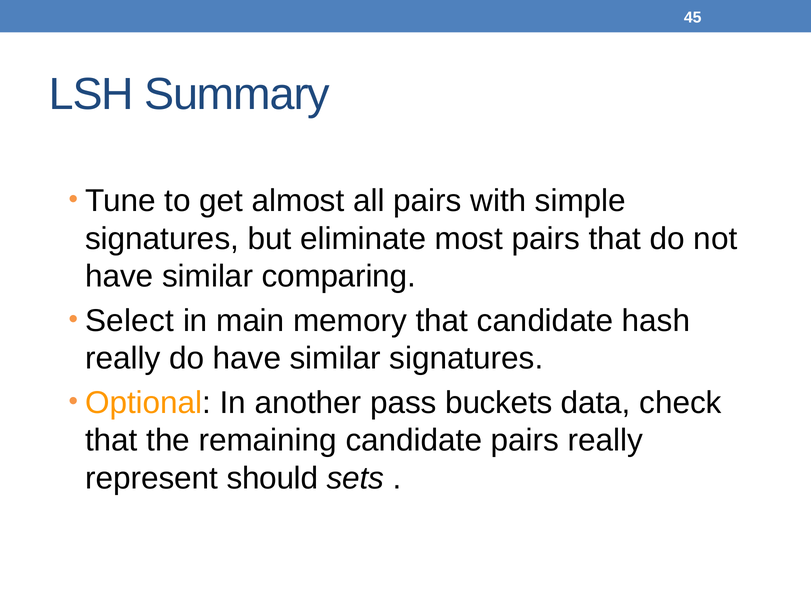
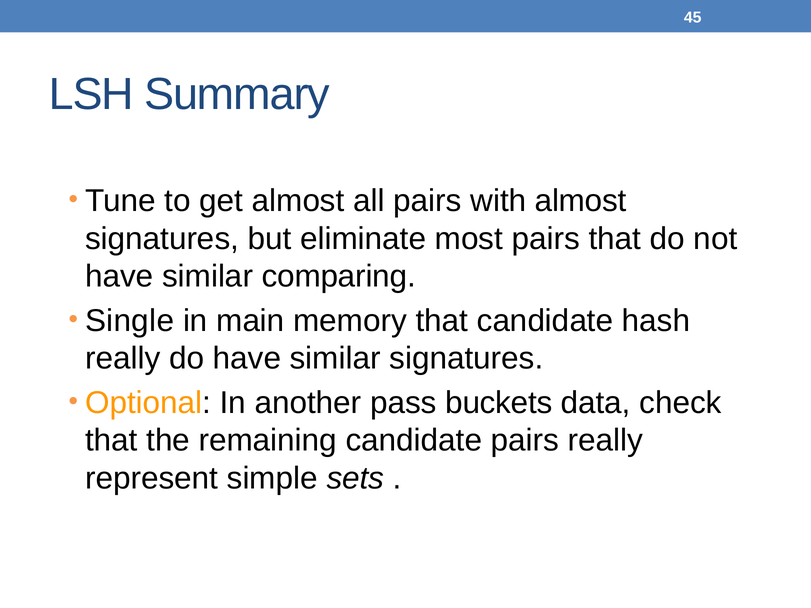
with simple: simple -> almost
Select: Select -> Single
should: should -> simple
